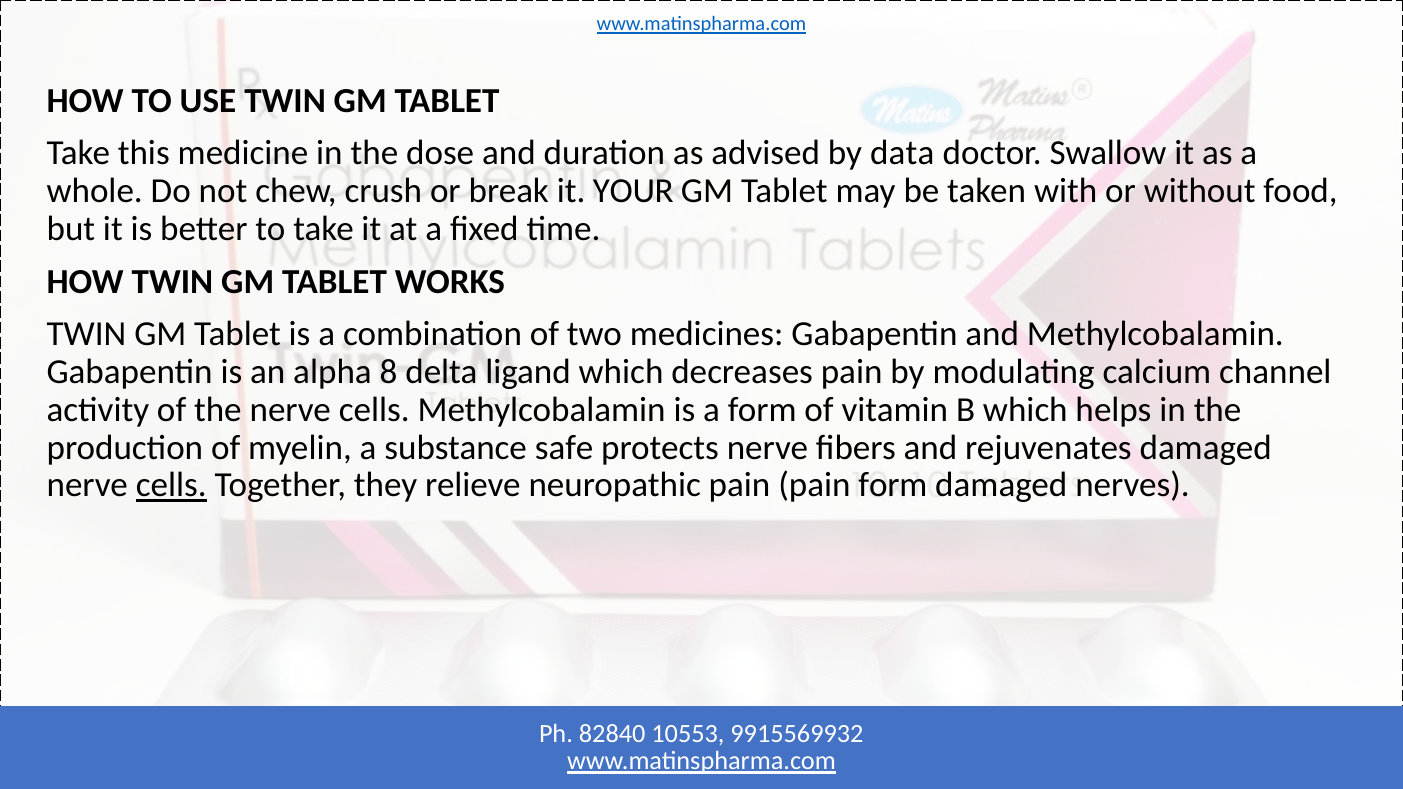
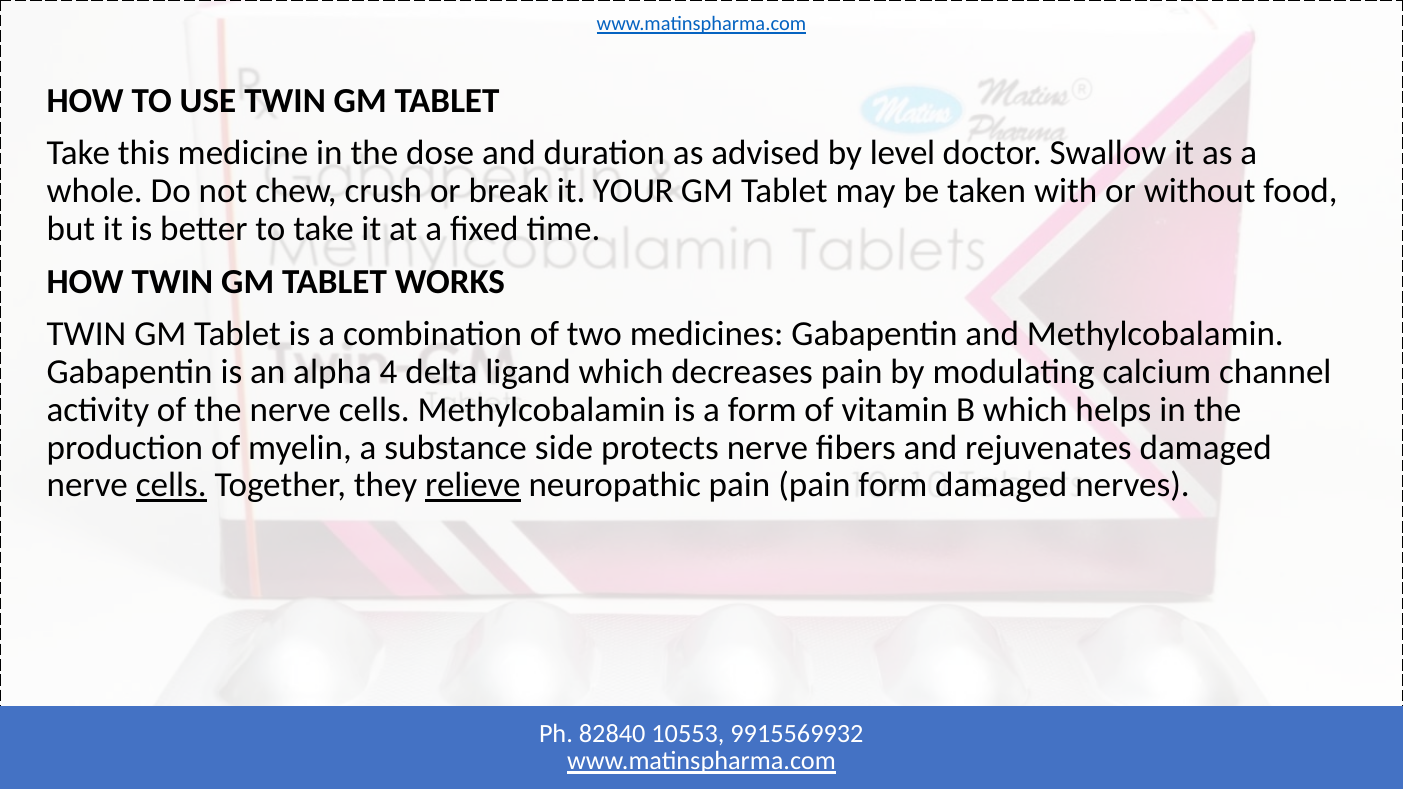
data: data -> level
8: 8 -> 4
safe: safe -> side
relieve underline: none -> present
